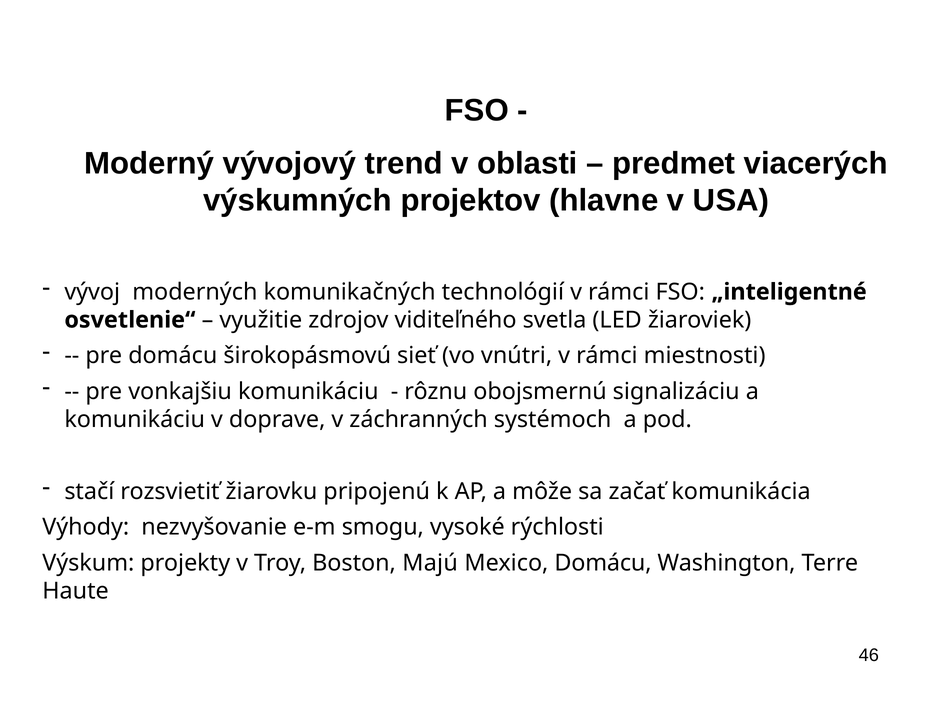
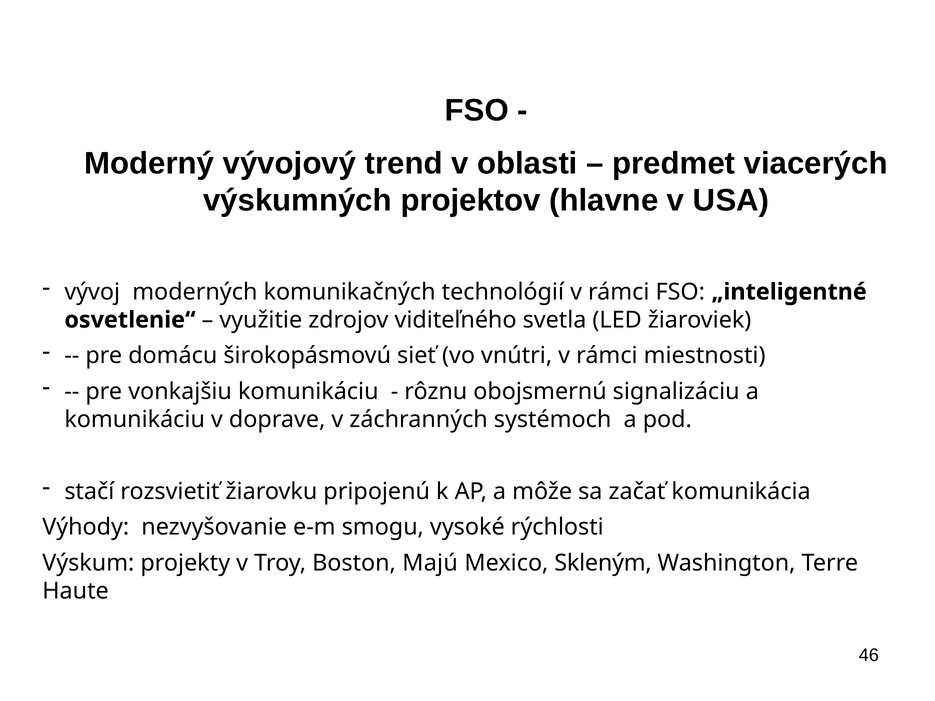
Mexico Domácu: Domácu -> Skleným
